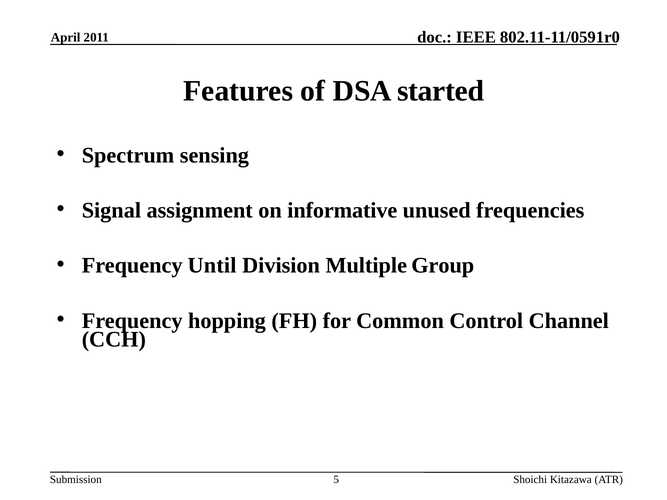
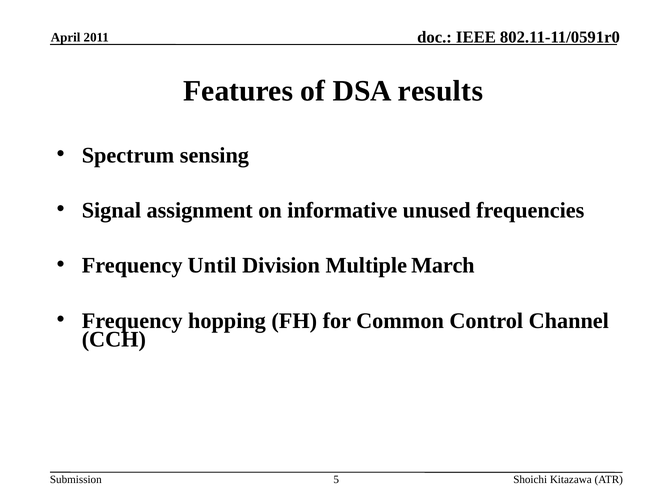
started: started -> results
Group: Group -> March
